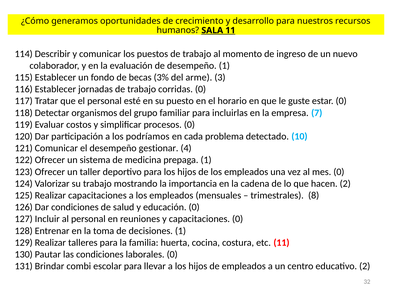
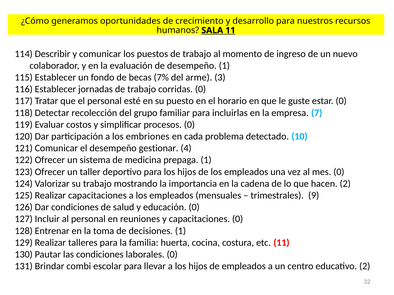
3%: 3% -> 7%
organismos: organismos -> recolección
podríamos: podríamos -> embriones
8: 8 -> 9
